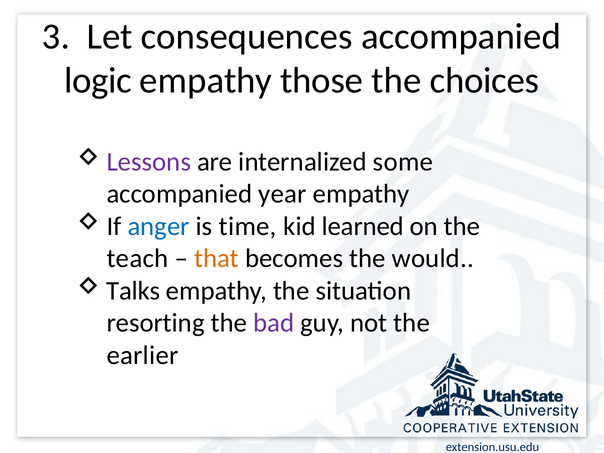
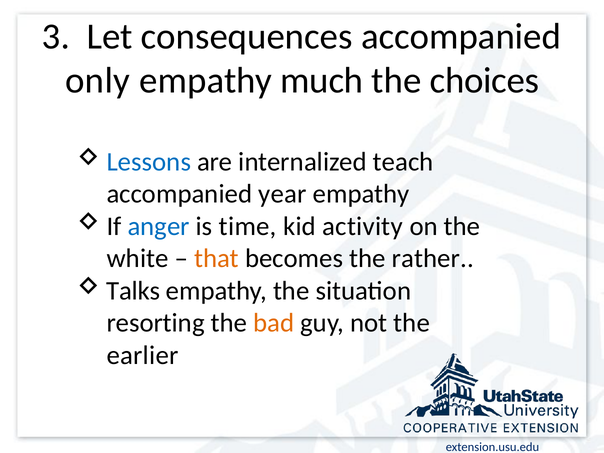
logic: logic -> only
those: those -> much
Lessons colour: purple -> blue
some: some -> teach
learned: learned -> activity
teach: teach -> white
would: would -> rather
bad colour: purple -> orange
